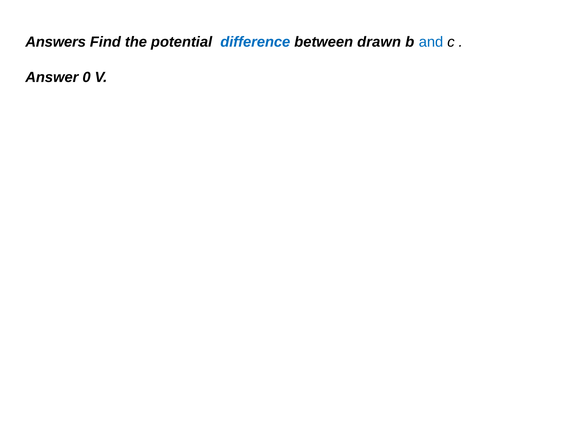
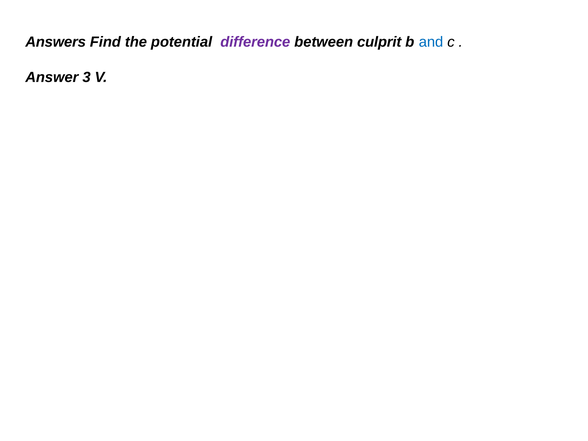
difference colour: blue -> purple
drawn: drawn -> culprit
0: 0 -> 3
